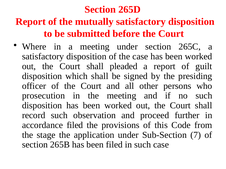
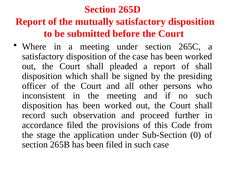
of guilt: guilt -> shall
prosecution: prosecution -> inconsistent
7: 7 -> 0
